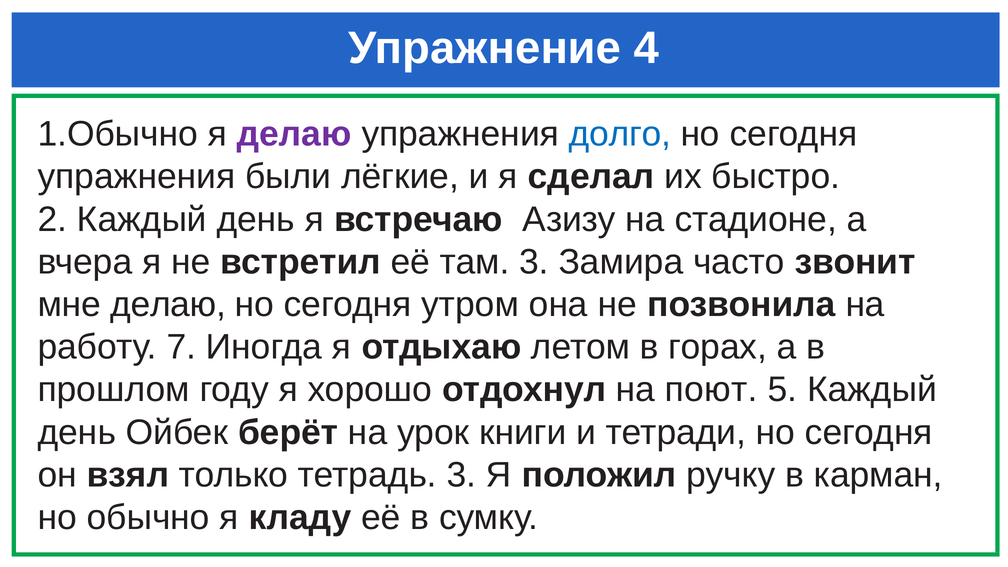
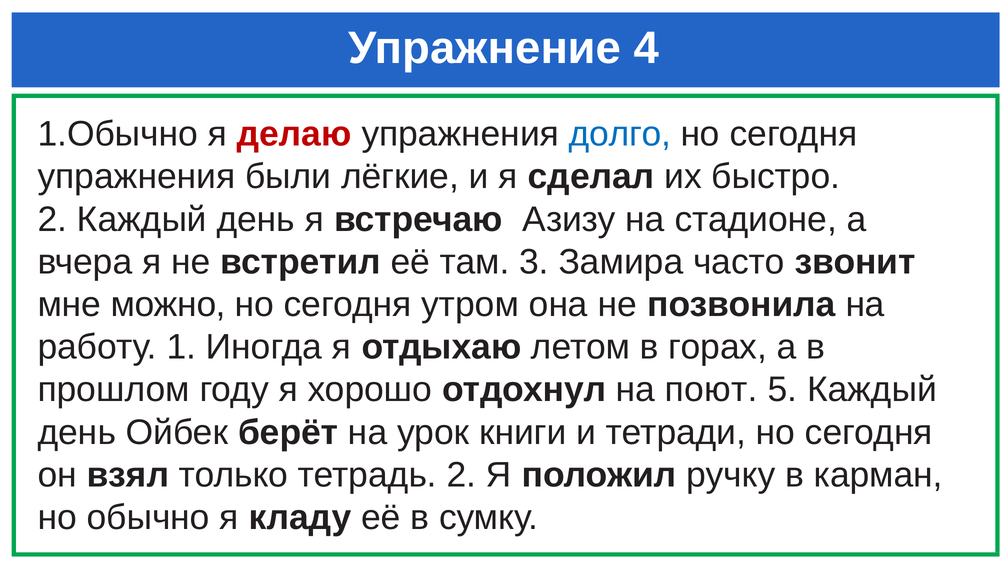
делаю at (294, 134) colour: purple -> red
мне делаю: делаю -> можно
7: 7 -> 1
тетрадь 3: 3 -> 2
